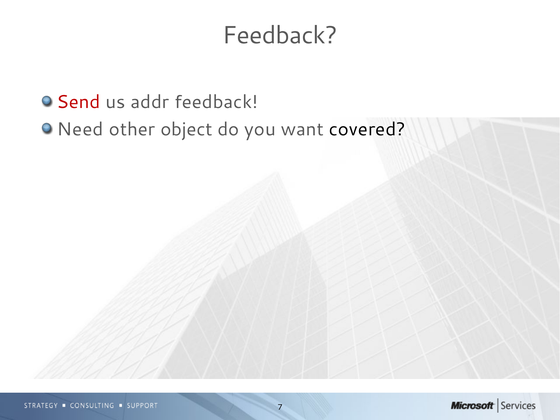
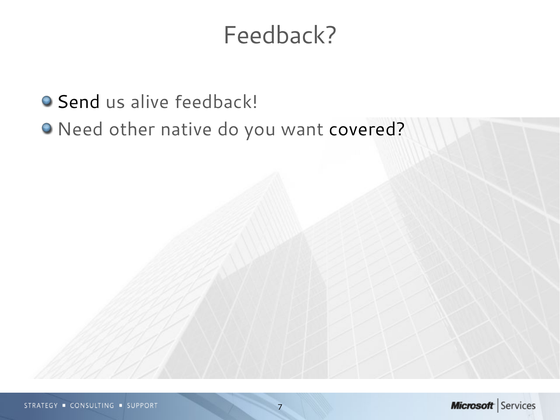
Send colour: red -> black
addr: addr -> alive
object: object -> native
